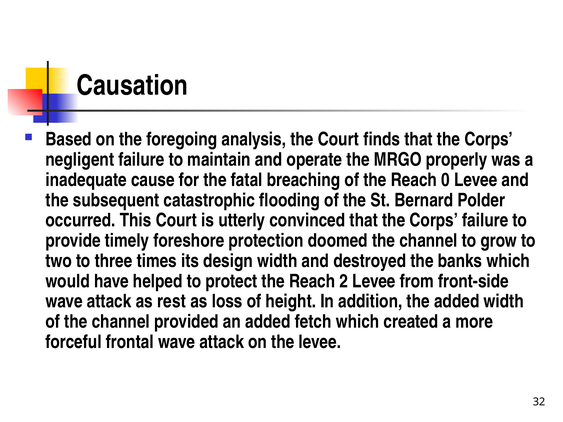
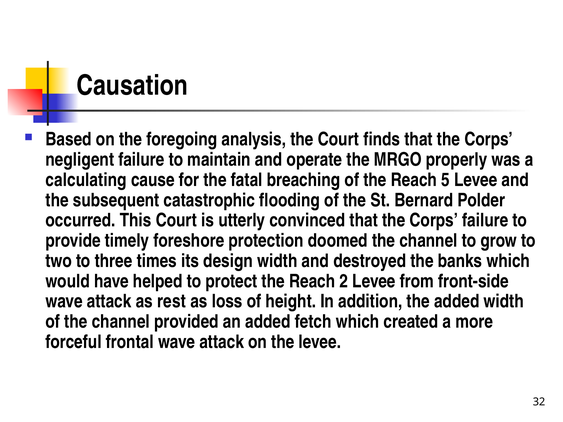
inadequate: inadequate -> calculating
0: 0 -> 5
